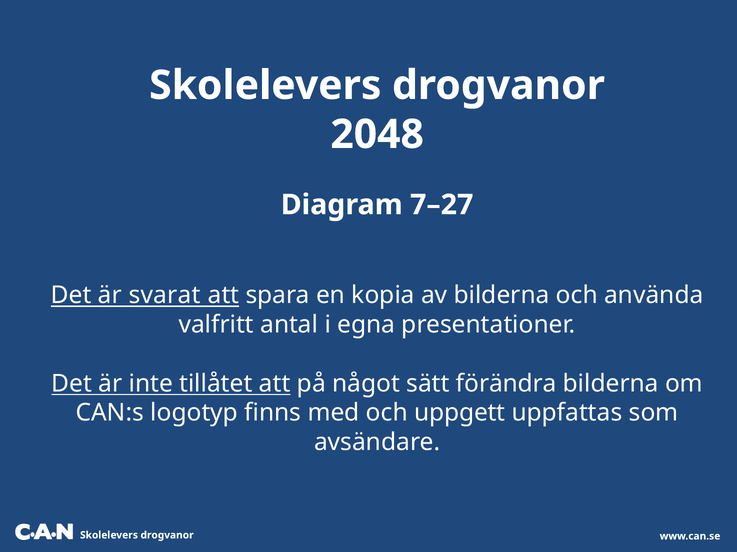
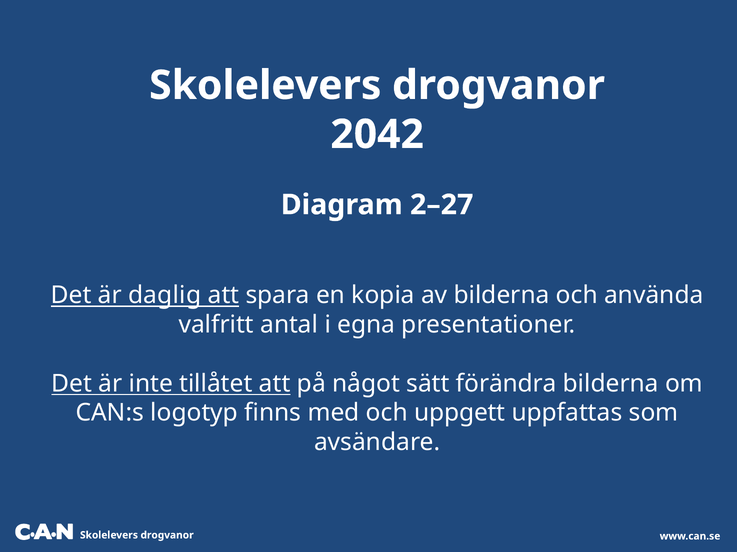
2048: 2048 -> 2042
7–27: 7–27 -> 2–27
svarat: svarat -> daglig
